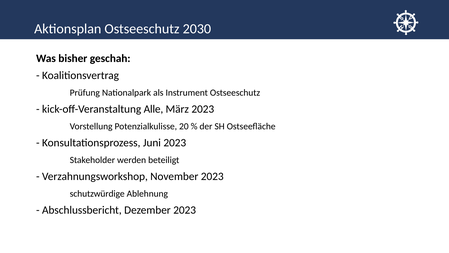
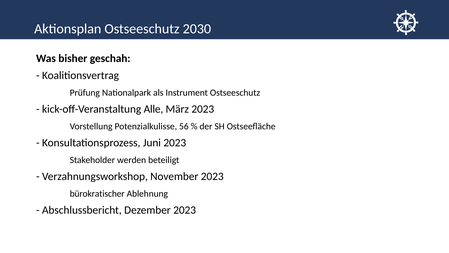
20: 20 -> 56
schutzwürdige: schutzwürdige -> bürokratischer
